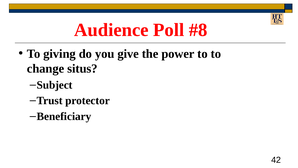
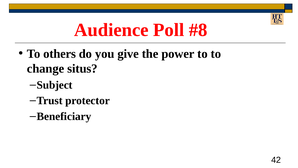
giving: giving -> others
